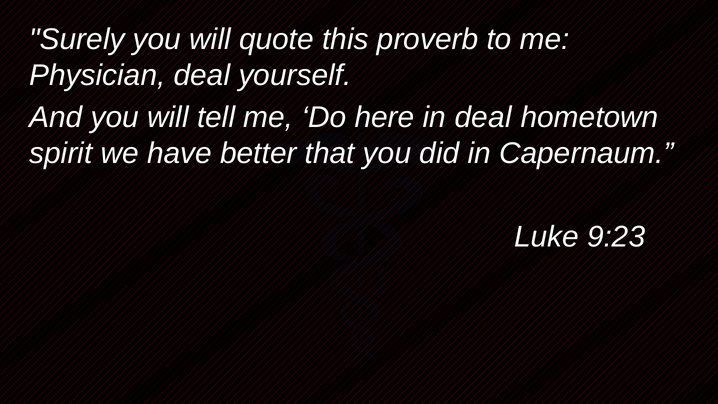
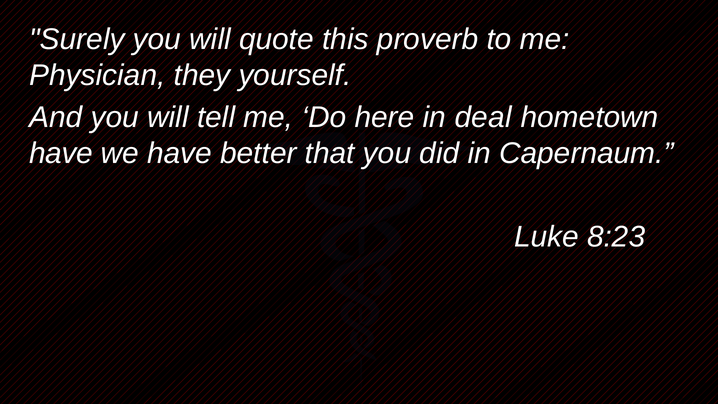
Physician deal: deal -> they
spirit at (61, 153): spirit -> have
9:23: 9:23 -> 8:23
